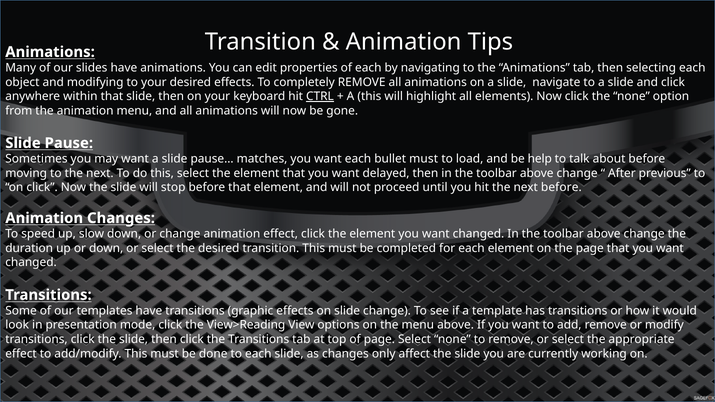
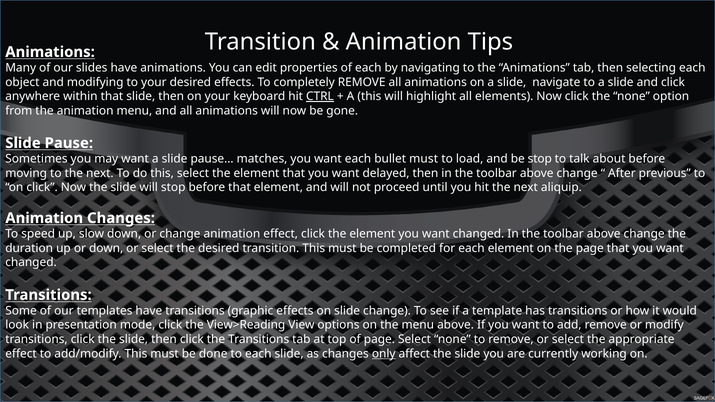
be help: help -> stop
next before: before -> aliquip
only underline: none -> present
